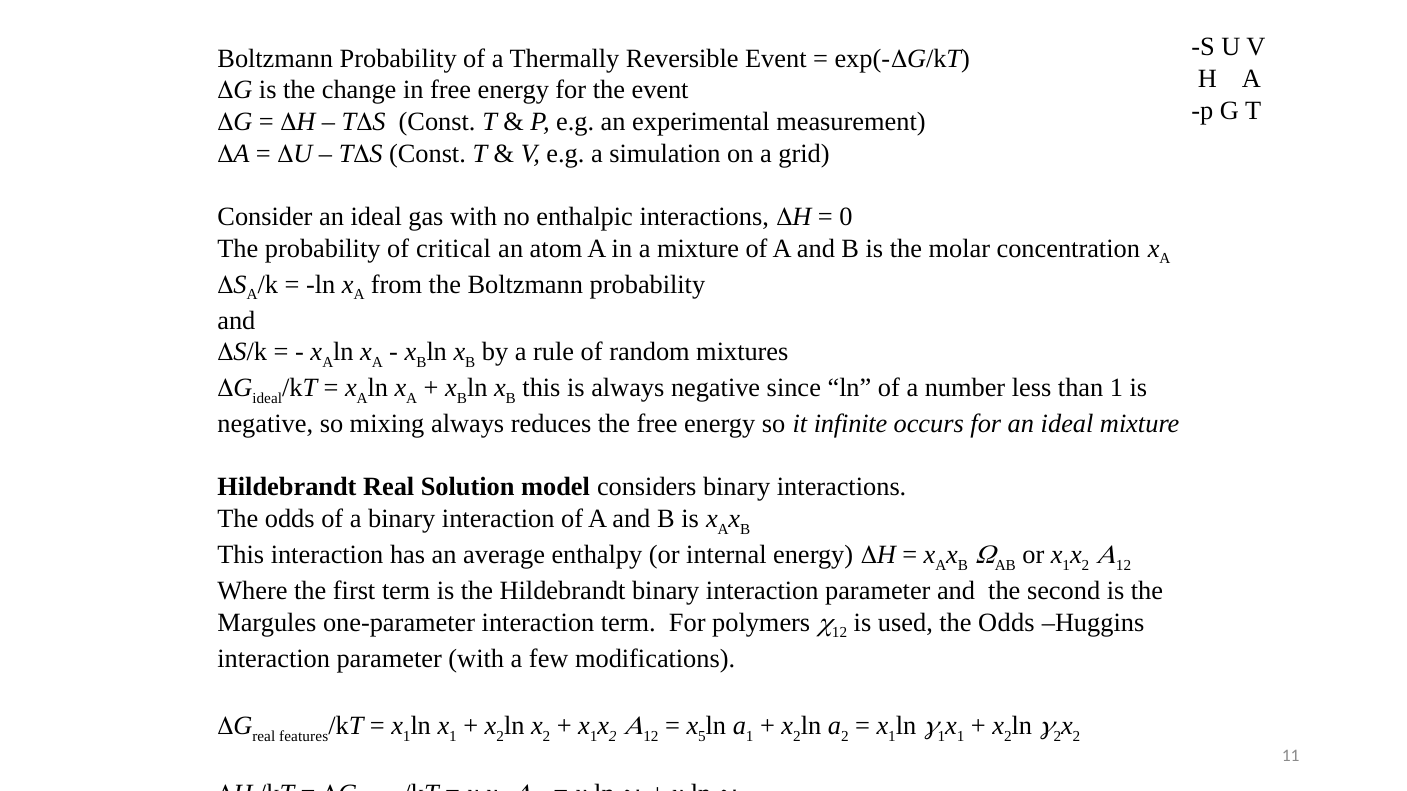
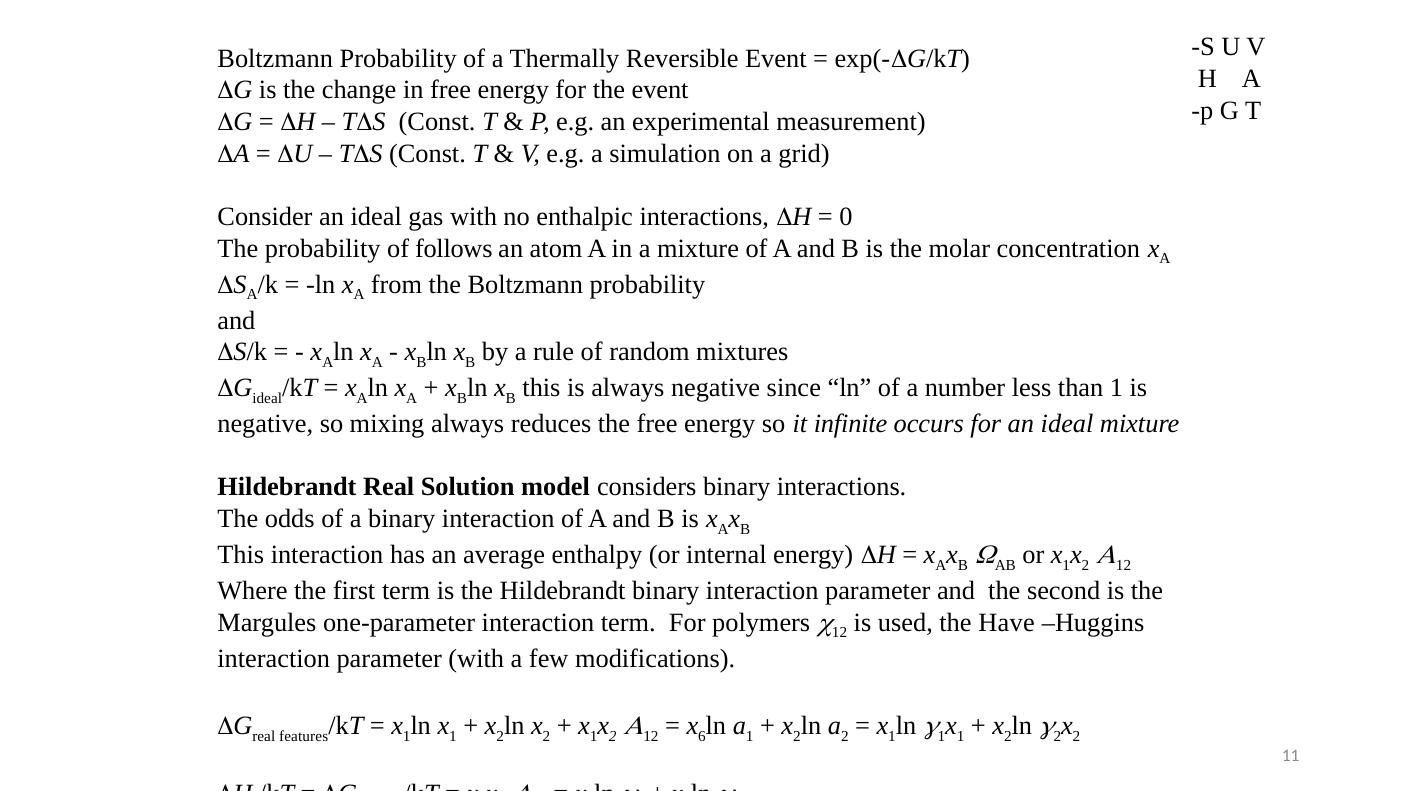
critical: critical -> follows
used the Odds: Odds -> Have
5: 5 -> 6
